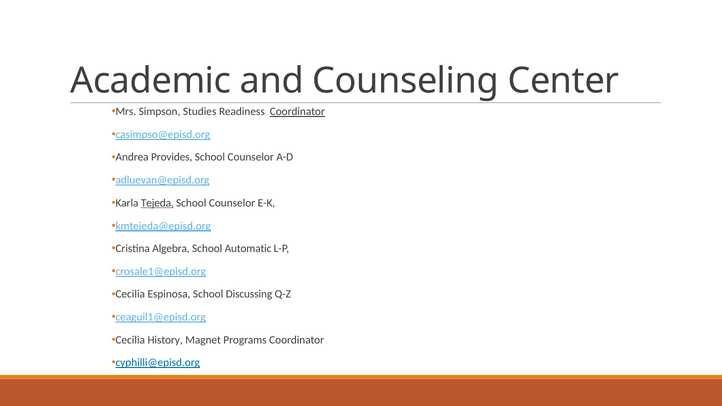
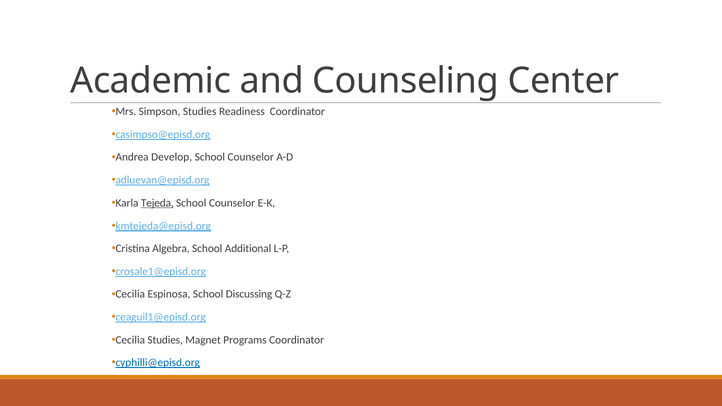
Coordinator at (297, 112) underline: present -> none
Provides: Provides -> Develop
Automatic: Automatic -> Additional
Cecilia History: History -> Studies
